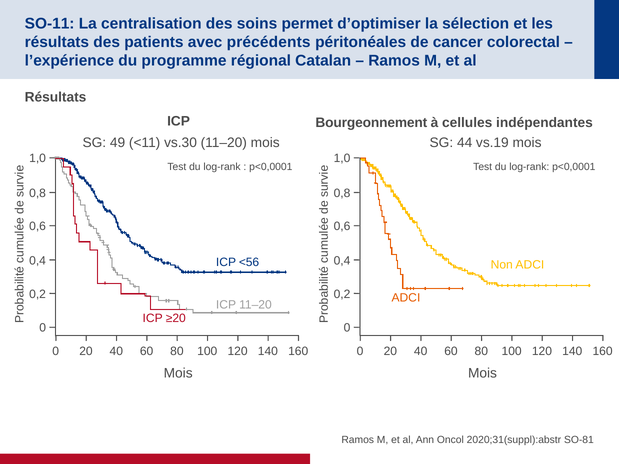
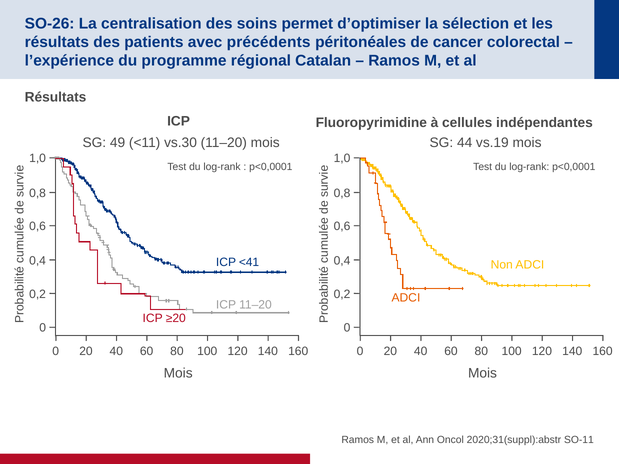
SO-11: SO-11 -> SO-26
Bourgeonnement: Bourgeonnement -> Fluoropyrimidine
<56: <56 -> <41
SO-81: SO-81 -> SO-11
